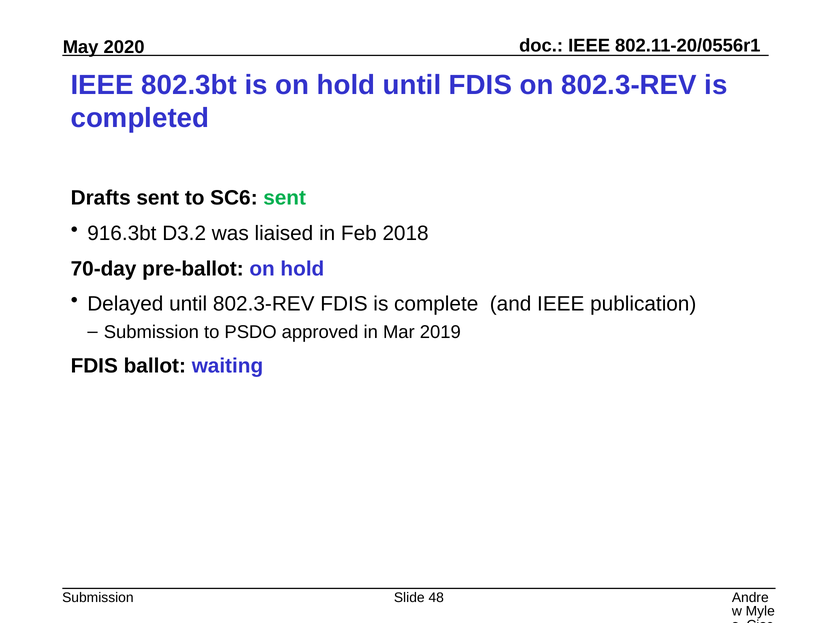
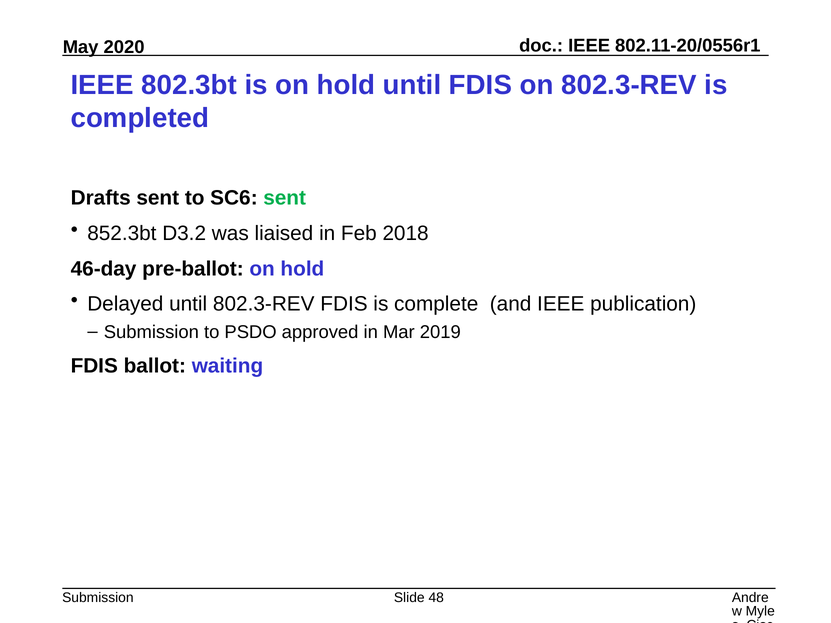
916.3bt: 916.3bt -> 852.3bt
70-day: 70-day -> 46-day
